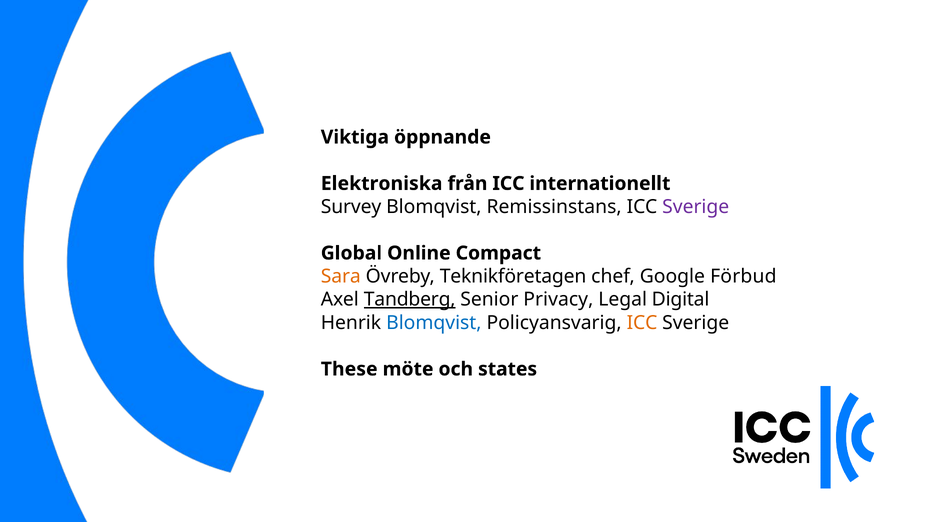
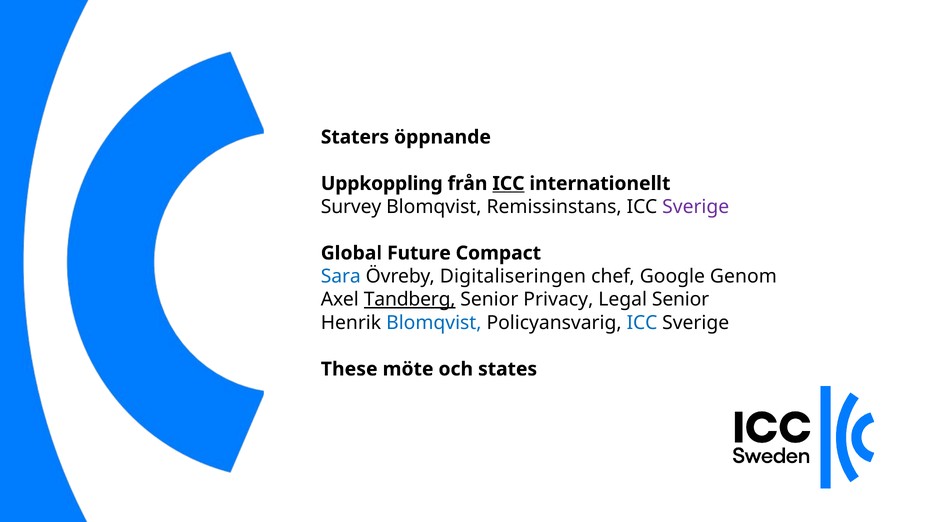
Viktiga: Viktiga -> Staters
Elektroniska: Elektroniska -> Uppkoppling
ICC at (508, 184) underline: none -> present
Online: Online -> Future
Sara colour: orange -> blue
Teknikföretagen: Teknikföretagen -> Digitaliseringen
Förbud: Förbud -> Genom
Legal Digital: Digital -> Senior
ICC at (642, 323) colour: orange -> blue
